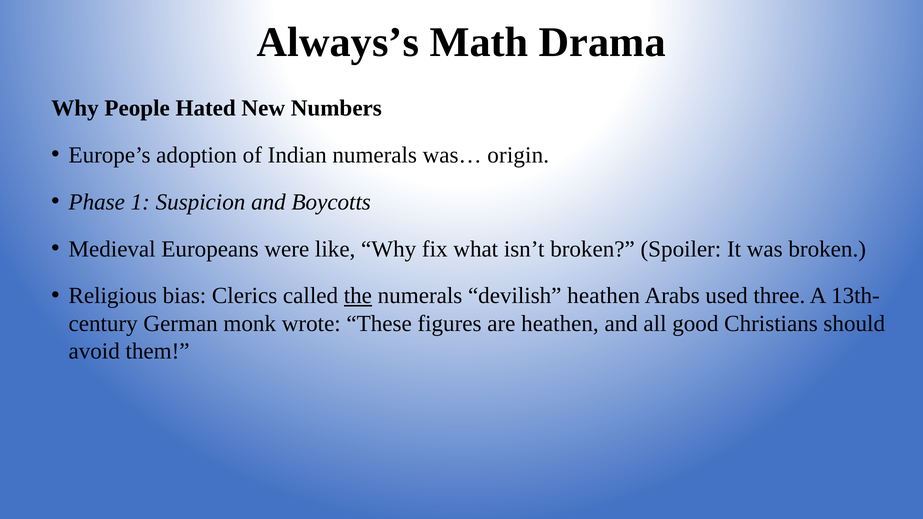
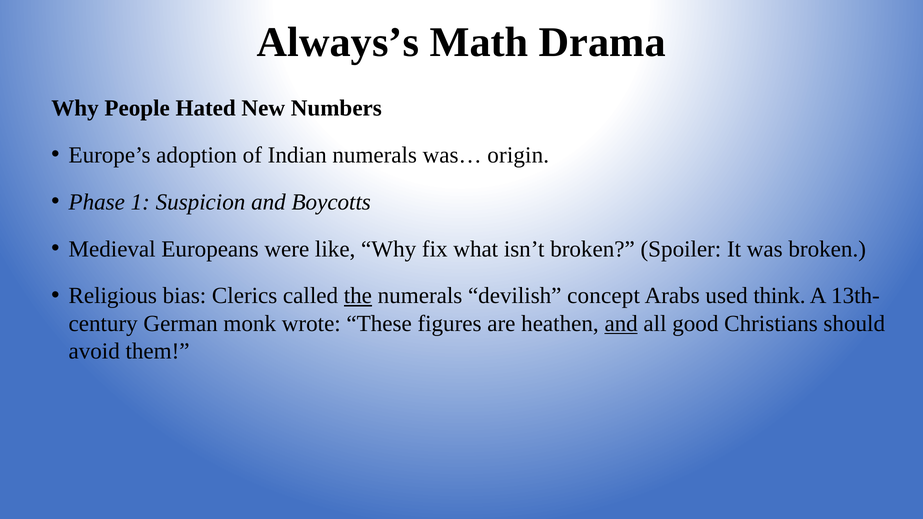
devilish heathen: heathen -> concept
three: three -> think
and at (621, 324) underline: none -> present
